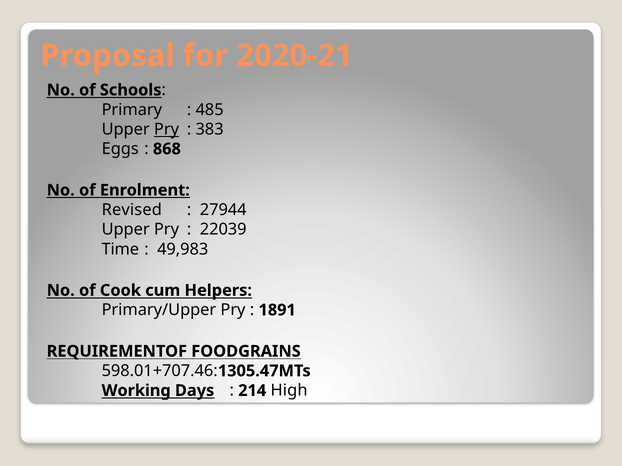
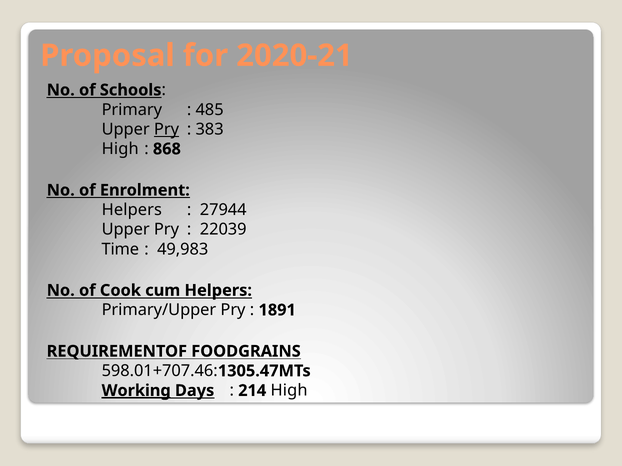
Eggs at (120, 149): Eggs -> High
Revised at (132, 210): Revised -> Helpers
Working underline: none -> present
